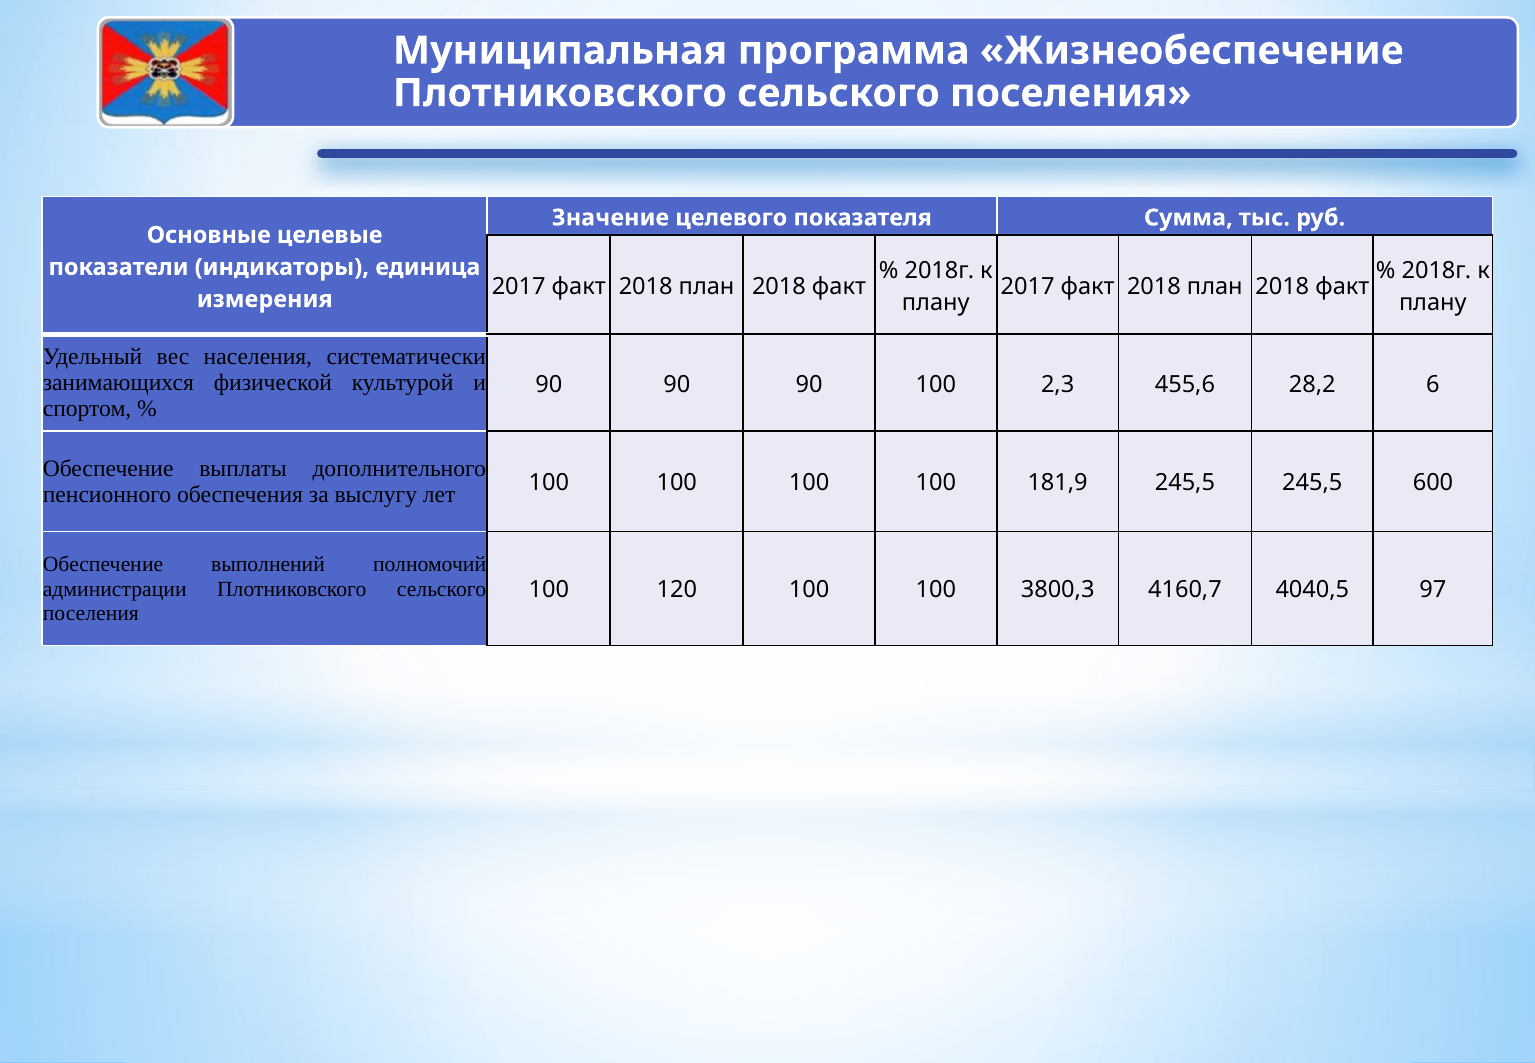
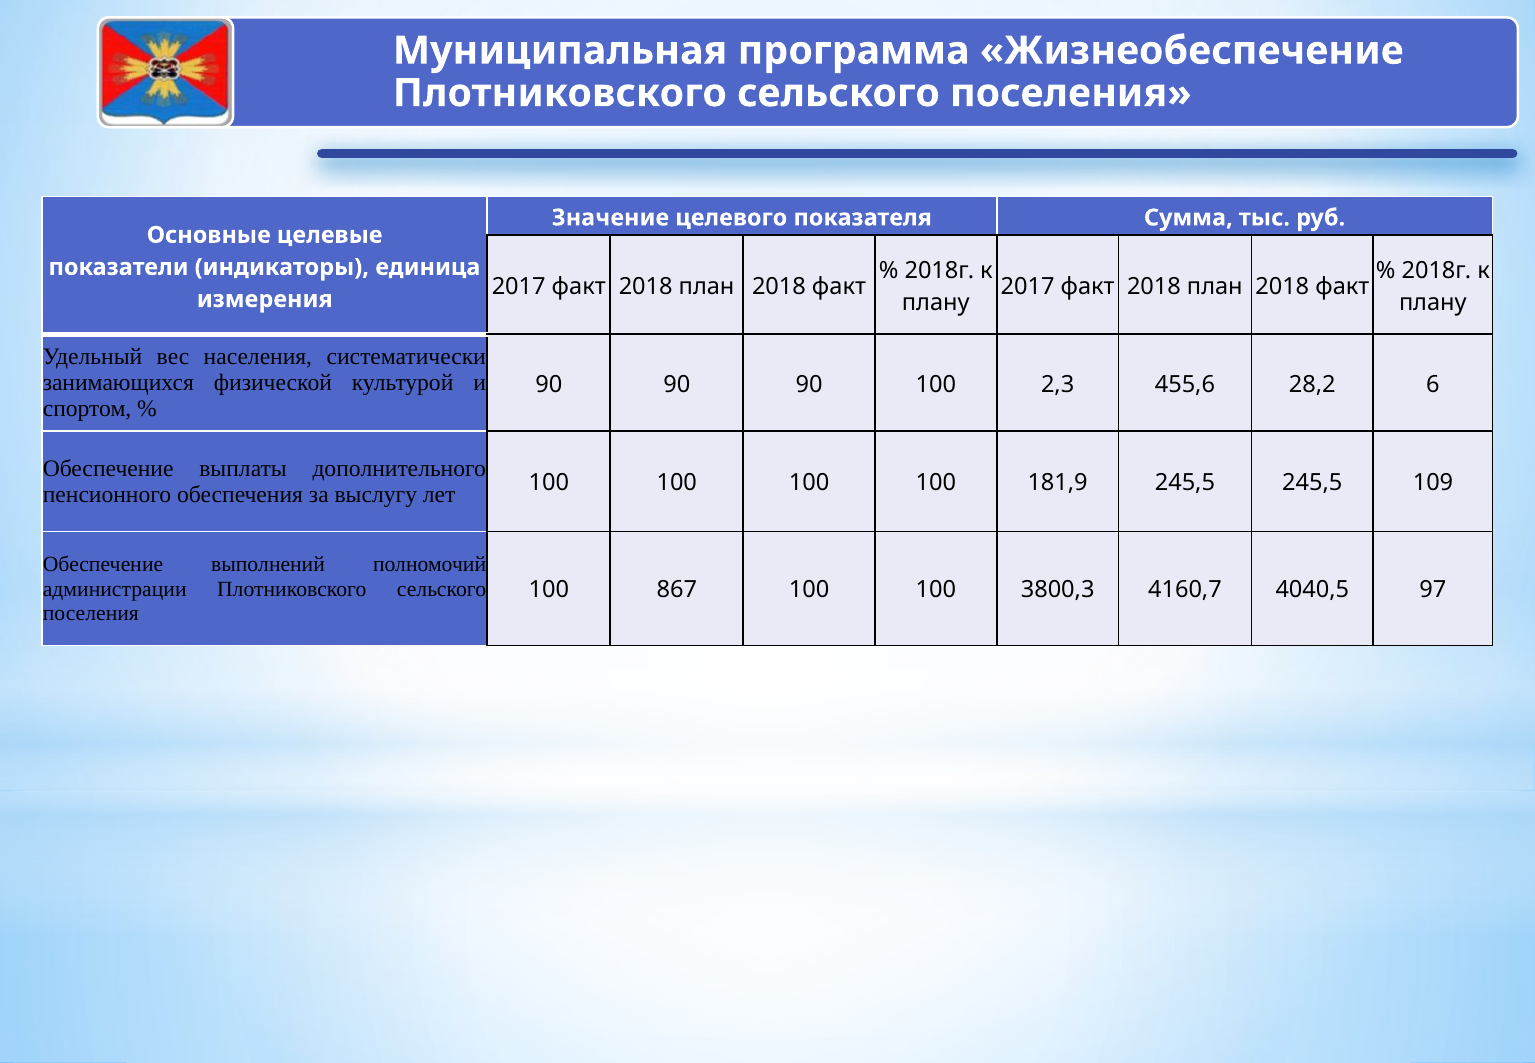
600: 600 -> 109
120: 120 -> 867
